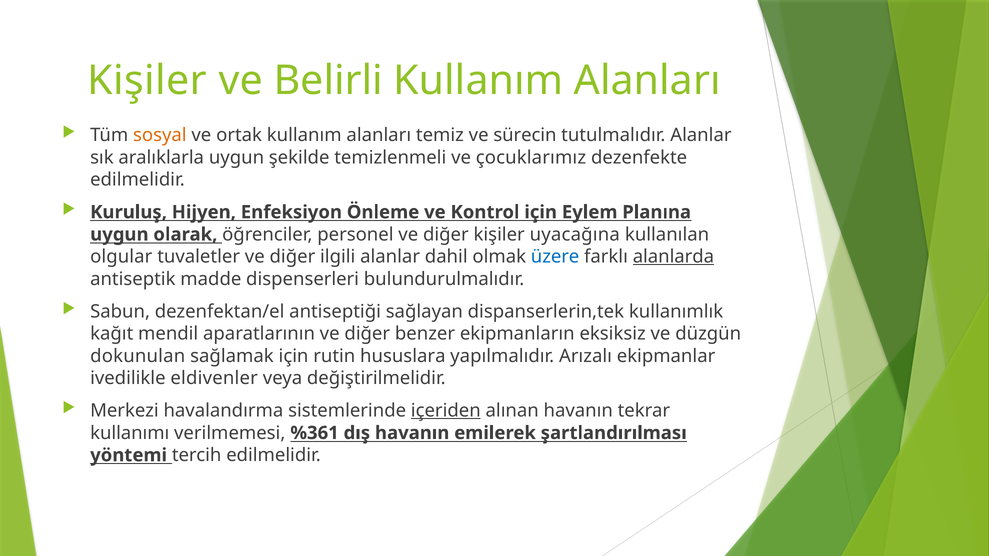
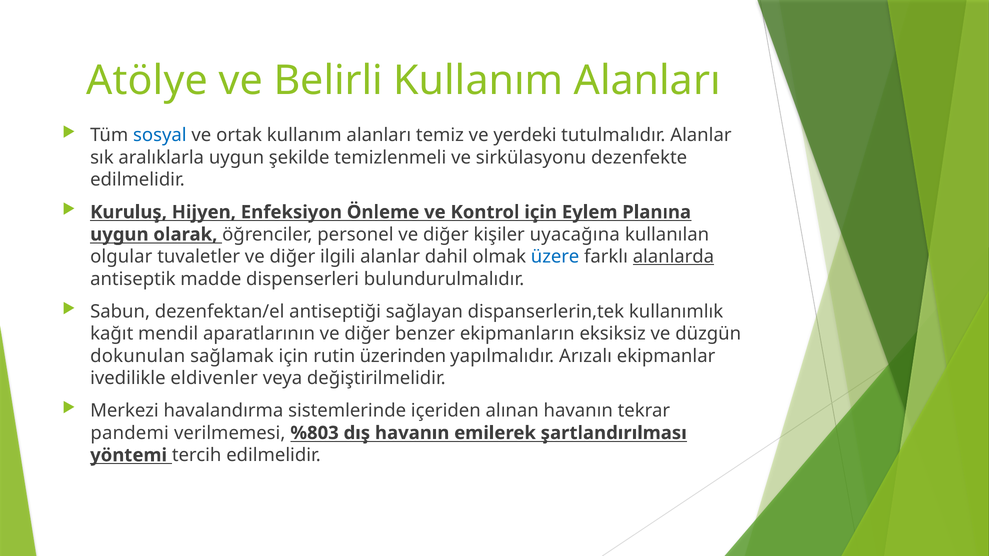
Kişiler at (147, 81): Kişiler -> Atölye
sosyal colour: orange -> blue
sürecin: sürecin -> yerdeki
çocuklarımız: çocuklarımız -> sirkülasyonu
hususlara: hususlara -> üzerinden
içeriden underline: present -> none
kullanımı: kullanımı -> pandemi
%361: %361 -> %803
